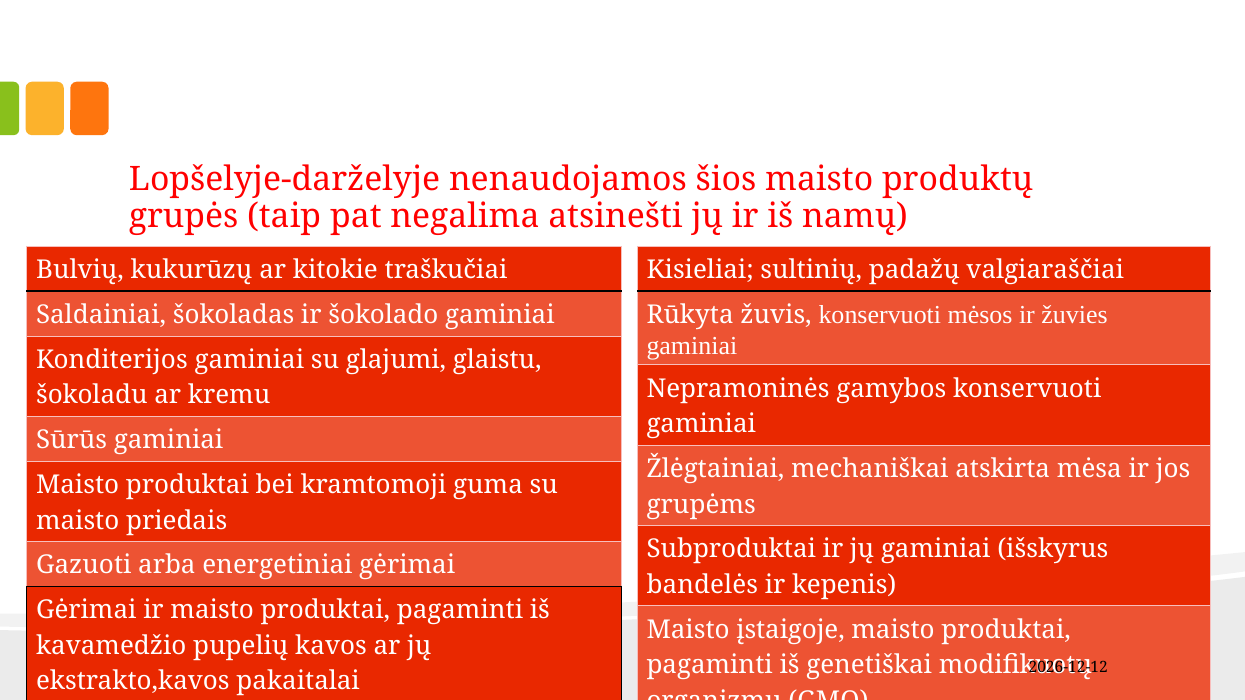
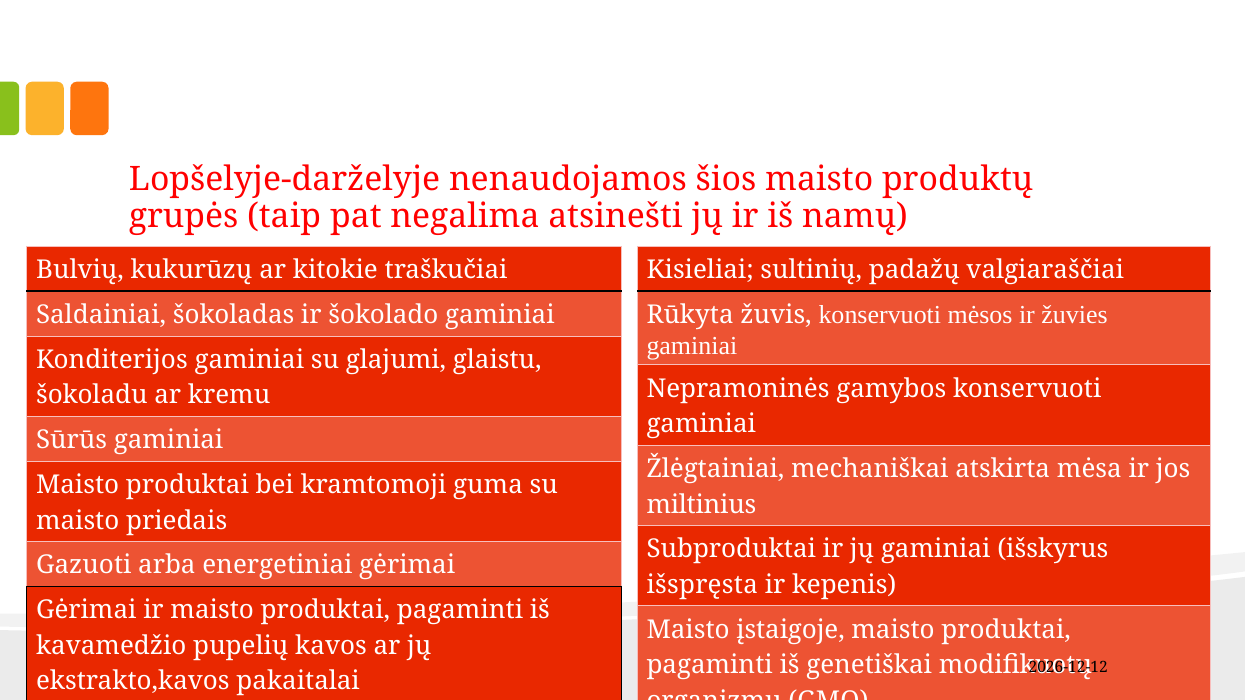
grupėms: grupėms -> miltinius
bandelės: bandelės -> išspręsta
